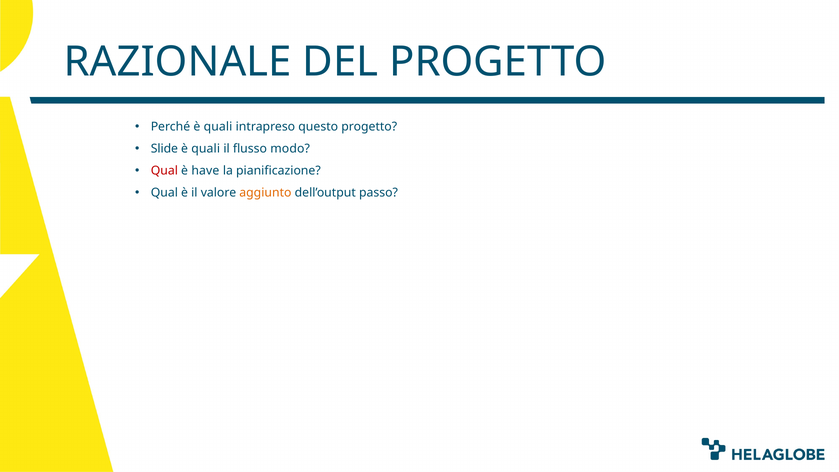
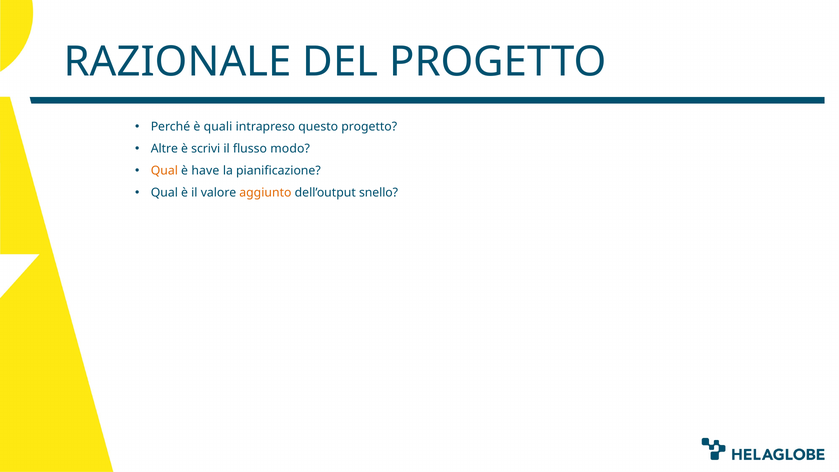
Slide: Slide -> Altre
quali at (206, 149): quali -> scrivi
Qual at (164, 171) colour: red -> orange
passo: passo -> snello
